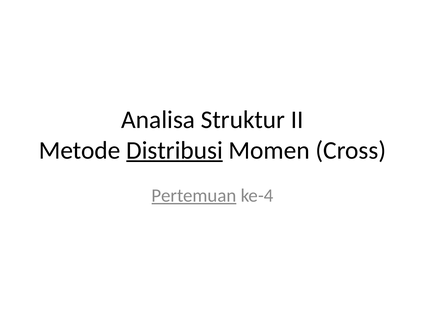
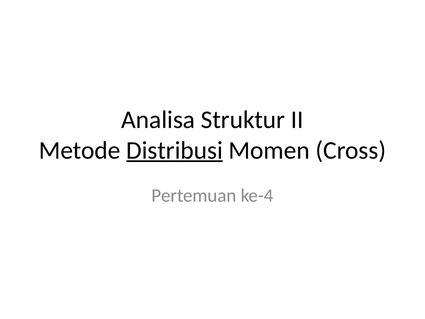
Pertemuan underline: present -> none
